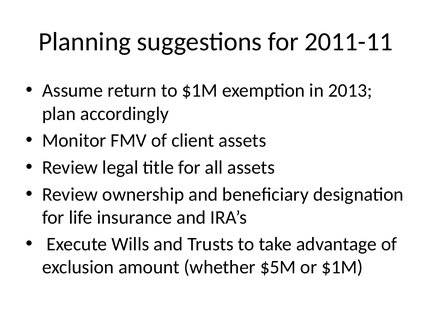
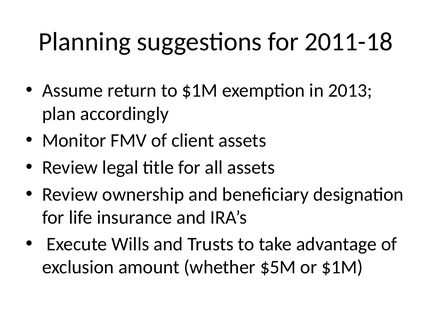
2011-11: 2011-11 -> 2011-18
